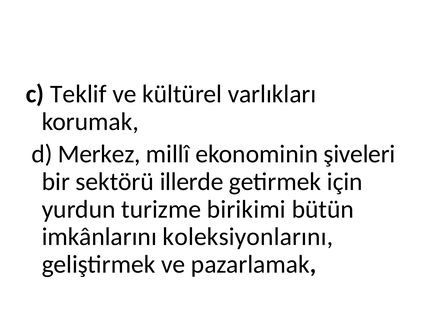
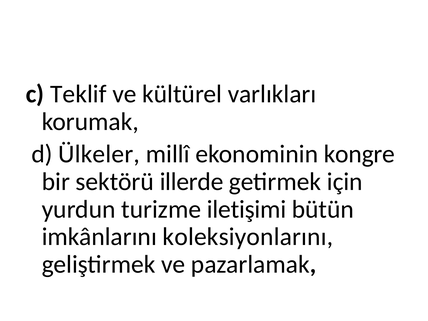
Merkez: Merkez -> Ülkeler
şiveleri: şiveleri -> kongre
birikimi: birikimi -> iletişimi
